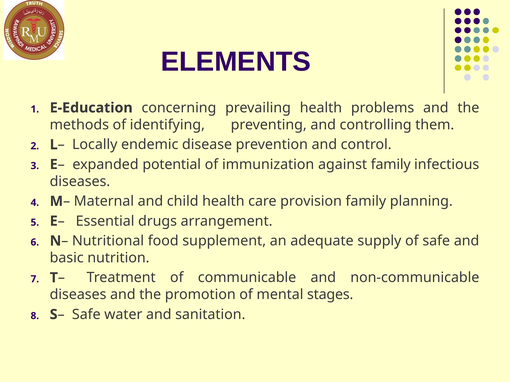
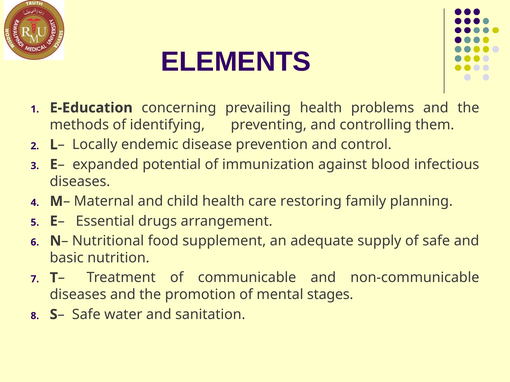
against family: family -> blood
provision: provision -> restoring
